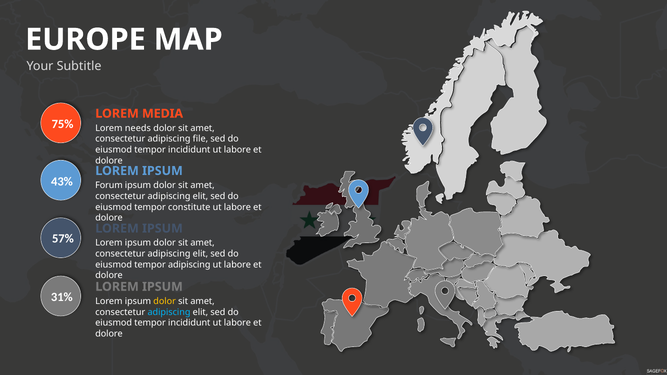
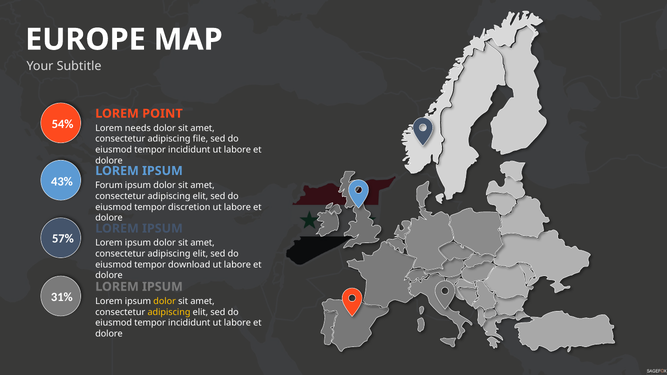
MEDIA: MEDIA -> POINT
75%: 75% -> 54%
constitute: constitute -> discretion
tempor adipiscing: adipiscing -> download
adipiscing at (169, 312) colour: light blue -> yellow
